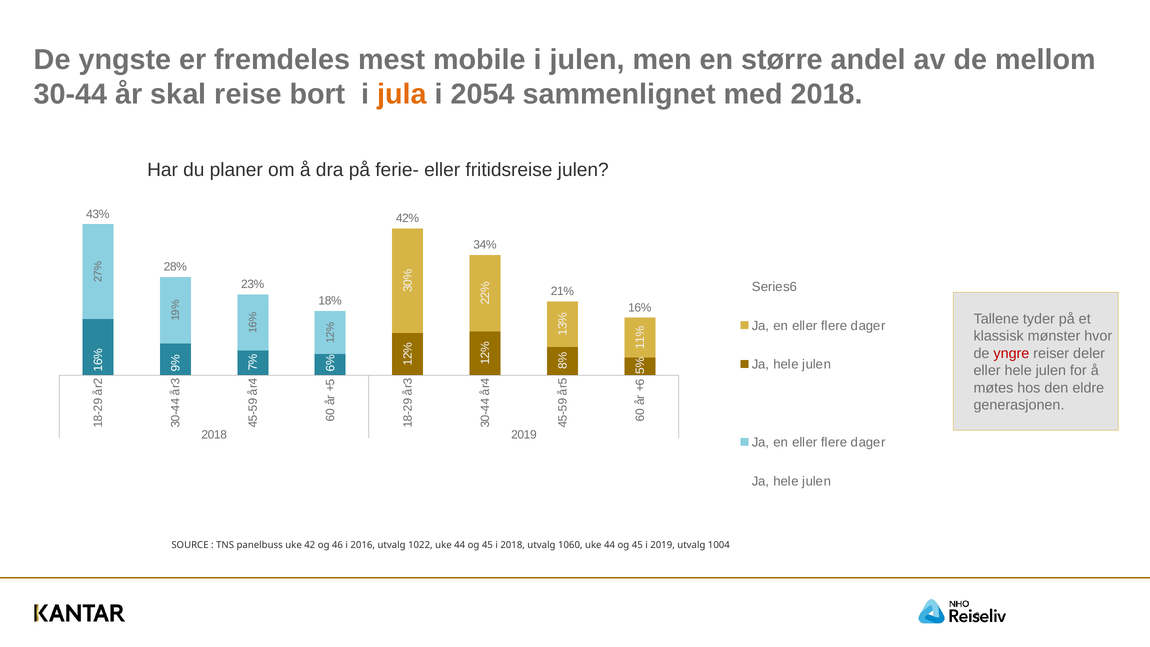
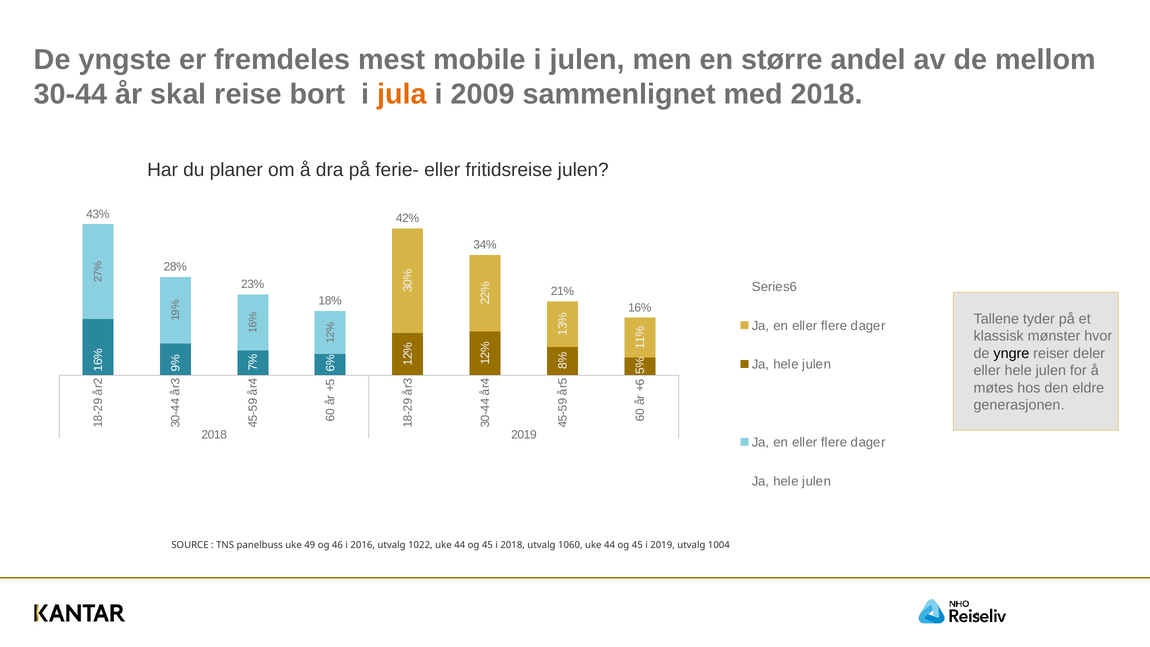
2054: 2054 -> 2009
yngre colour: red -> black
42: 42 -> 49
